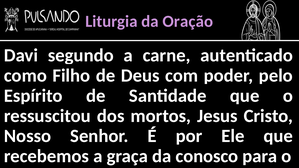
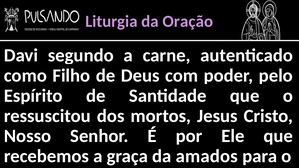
conosco: conosco -> amados
